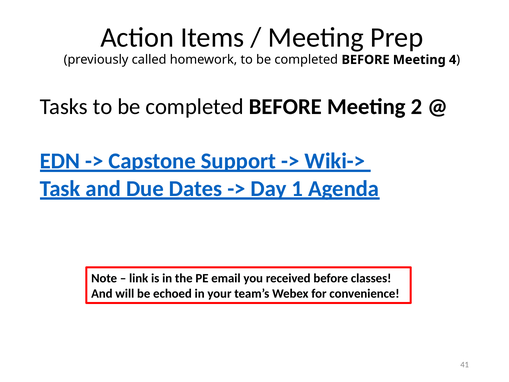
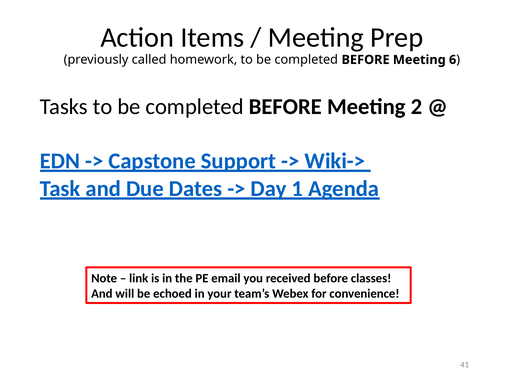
4: 4 -> 6
